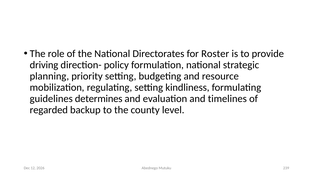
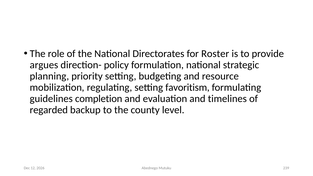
driving: driving -> argues
kindliness: kindliness -> favoritism
determines: determines -> completion
